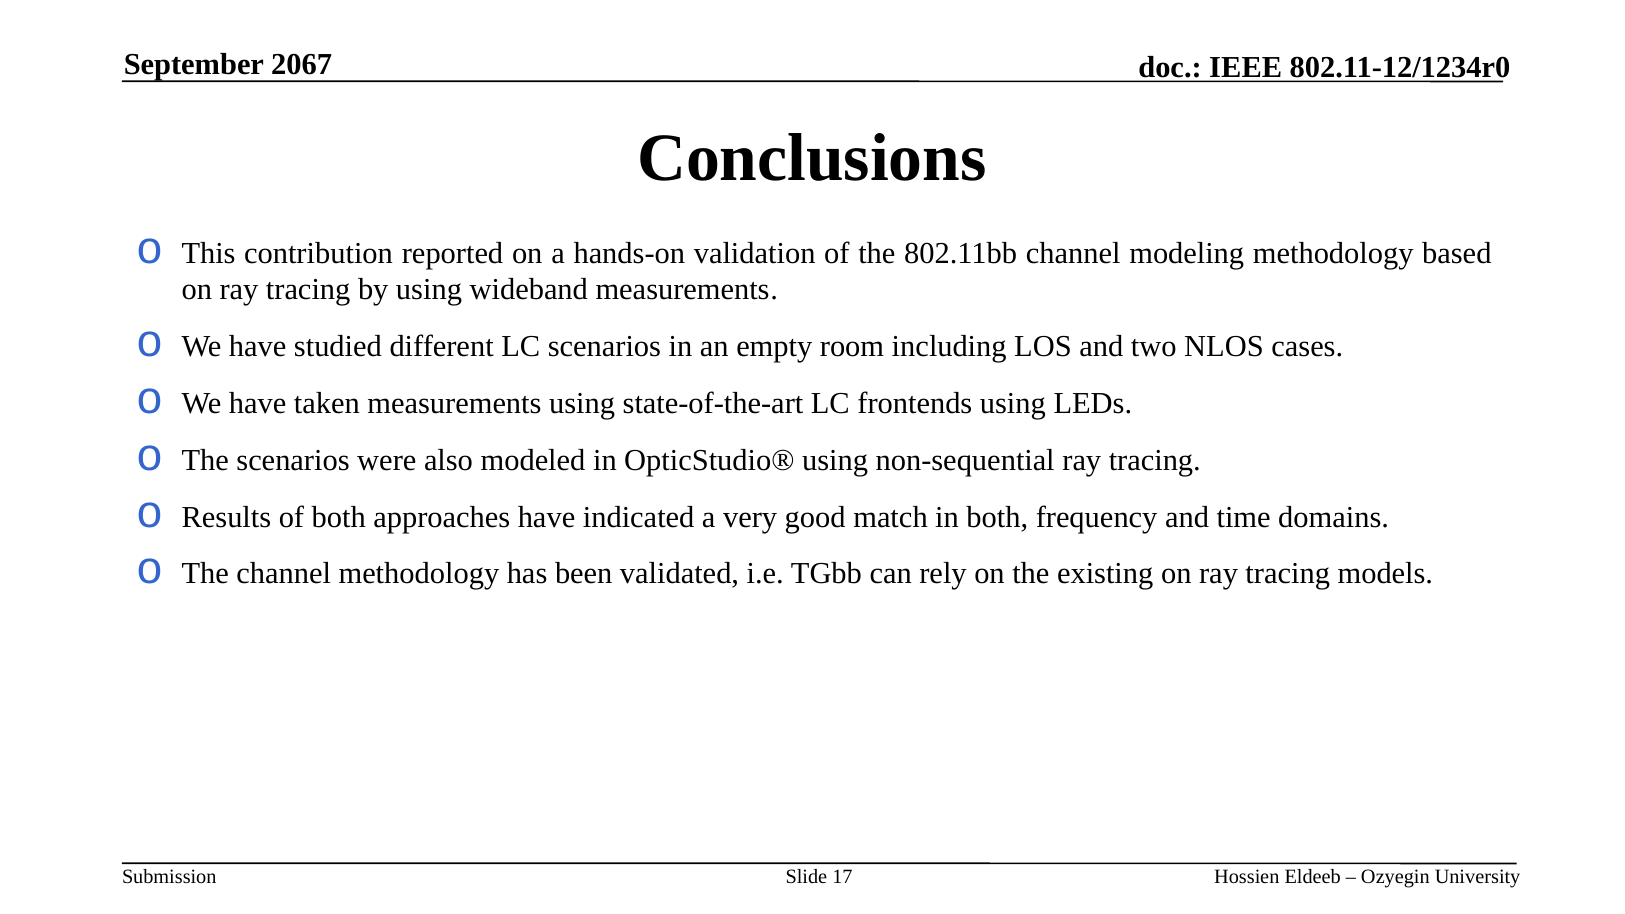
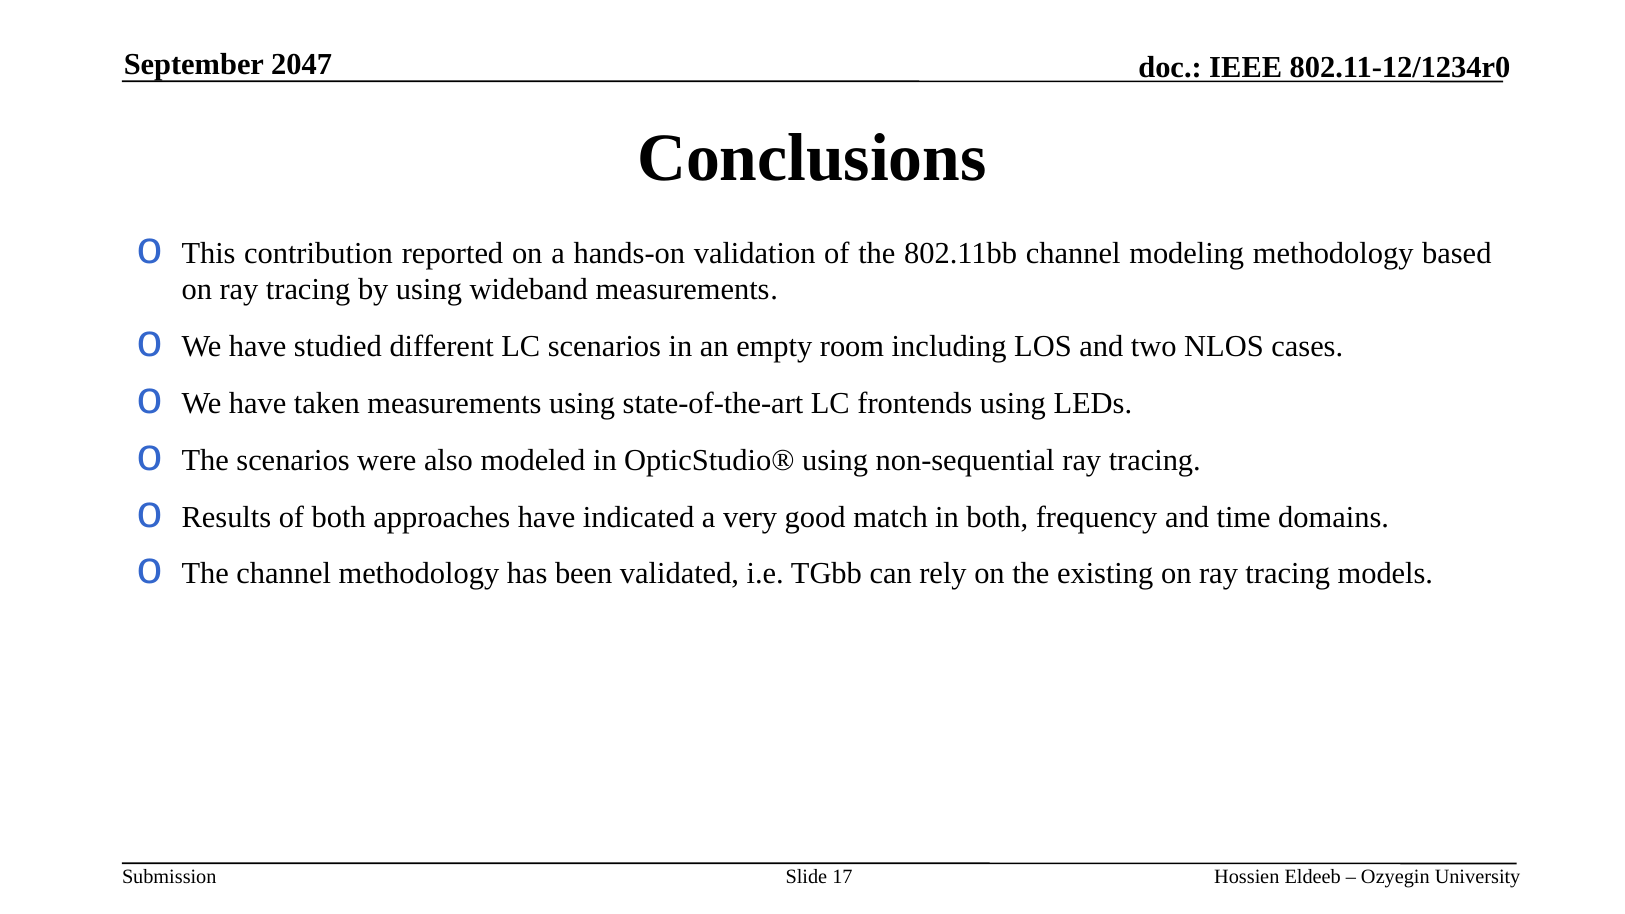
2067: 2067 -> 2047
